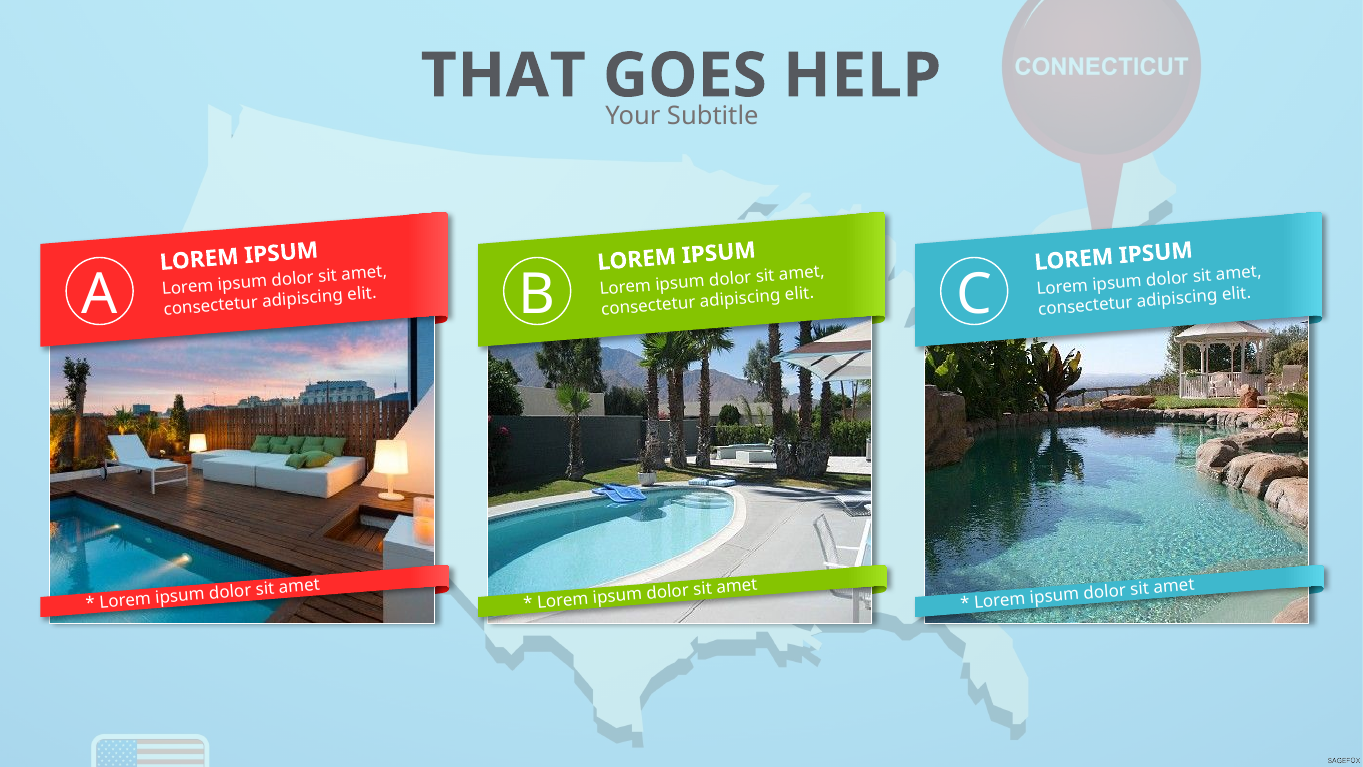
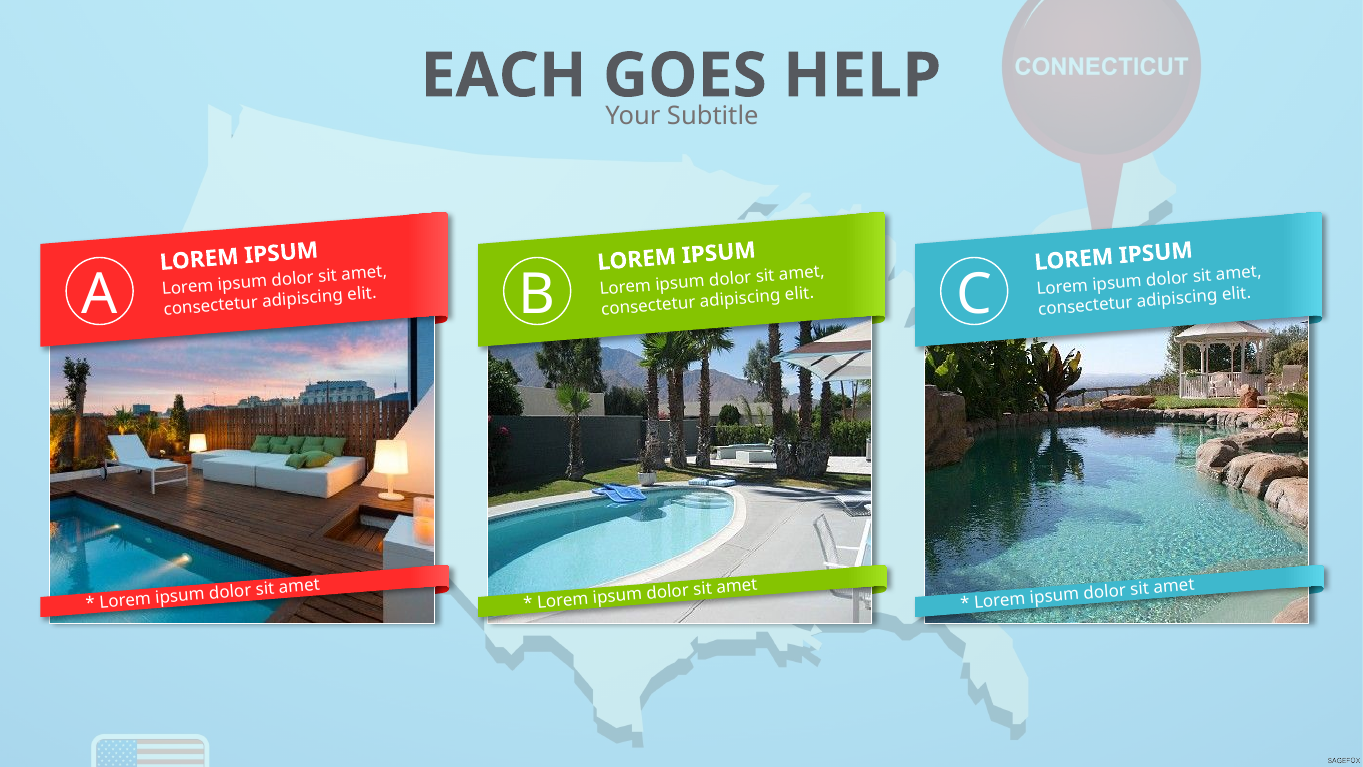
THAT: THAT -> EACH
